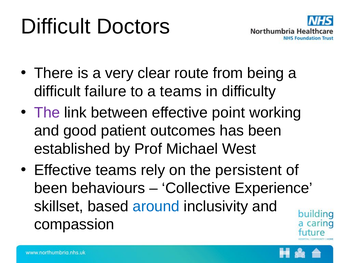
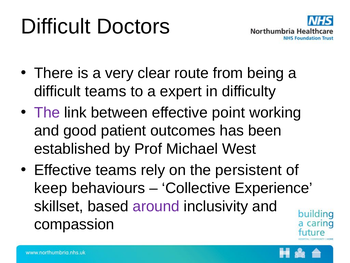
difficult failure: failure -> teams
a teams: teams -> expert
been at (51, 188): been -> keep
around colour: blue -> purple
